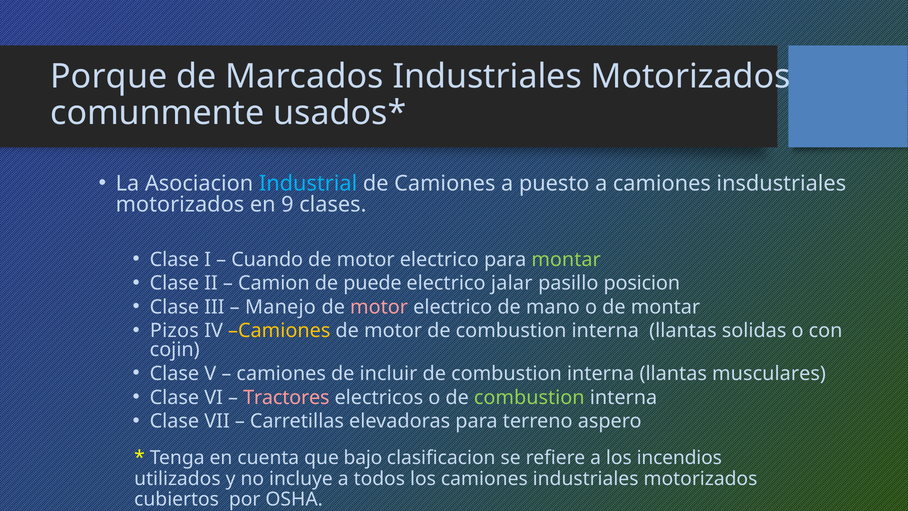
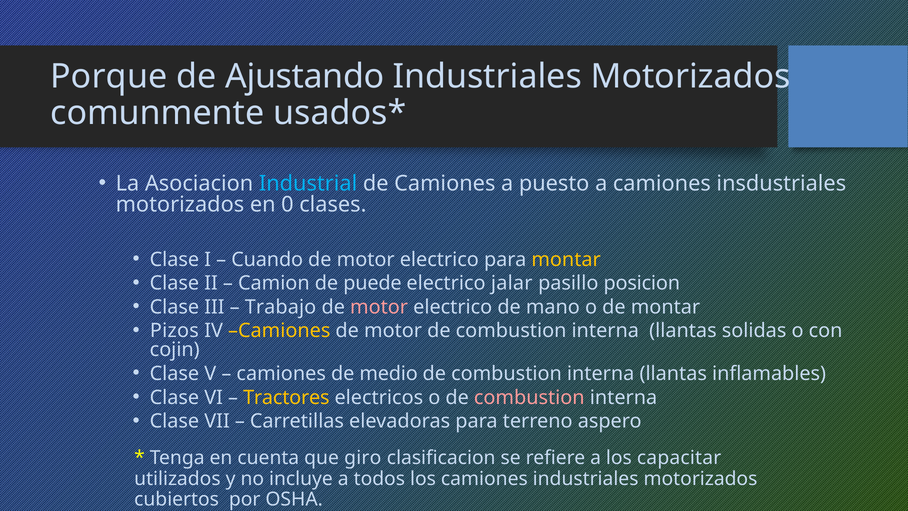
Marcados: Marcados -> Ajustando
9: 9 -> 0
montar at (566, 259) colour: light green -> yellow
Manejo: Manejo -> Trabajo
incluir: incluir -> medio
musculares: musculares -> inflamables
Tractores colour: pink -> yellow
combustion at (529, 397) colour: light green -> pink
bajo: bajo -> giro
incendios: incendios -> capacitar
